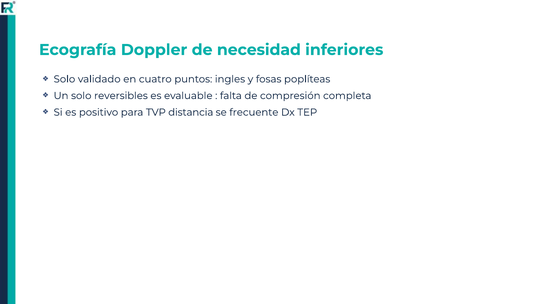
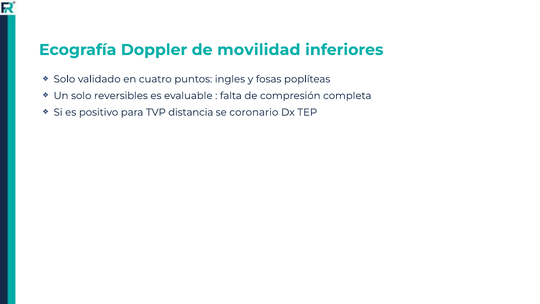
necesidad: necesidad -> movilidad
frecuente: frecuente -> coronario
